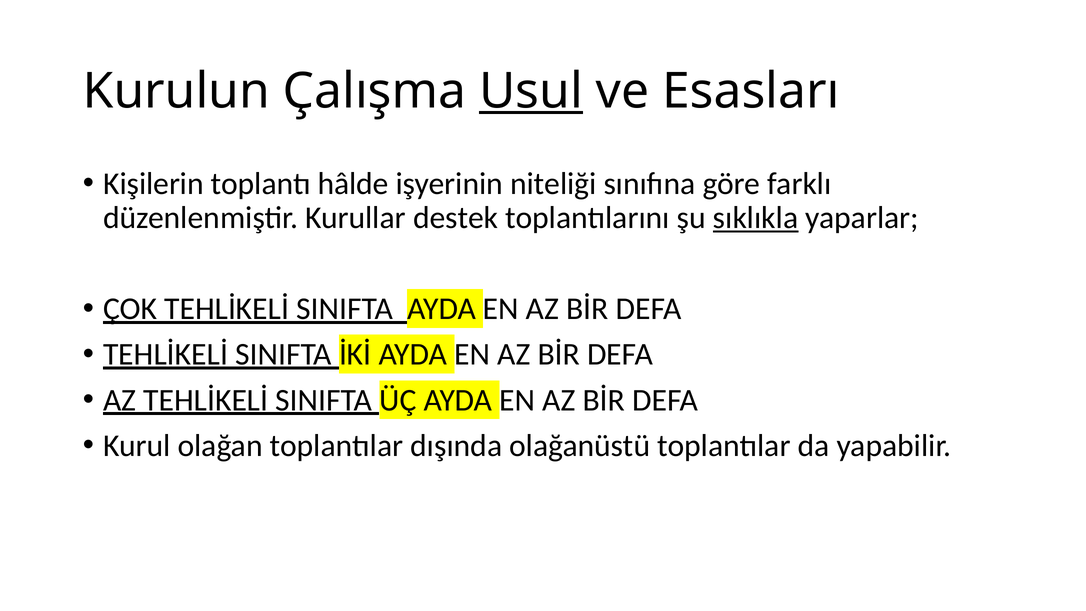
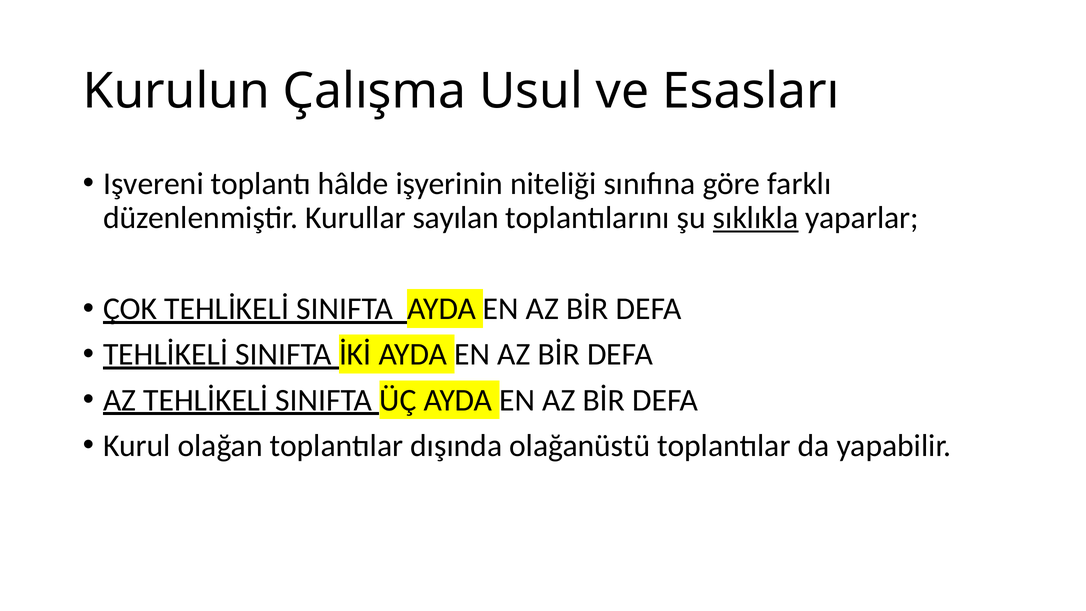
Usul underline: present -> none
Kişilerin: Kişilerin -> Işvereni
destek: destek -> sayılan
